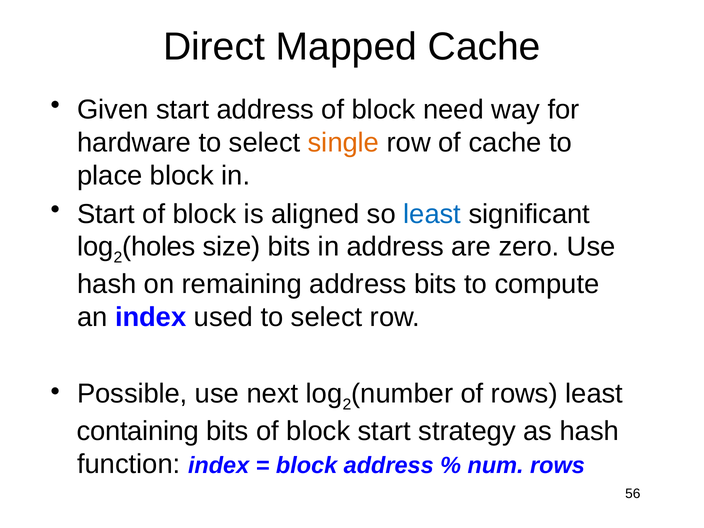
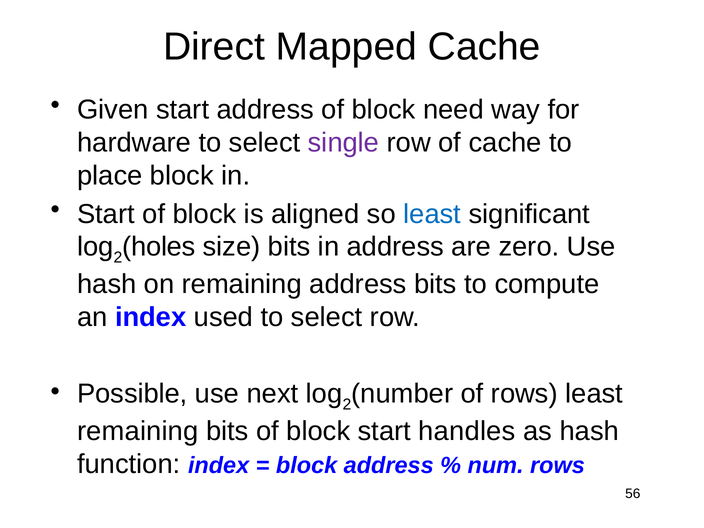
single colour: orange -> purple
containing at (138, 431): containing -> remaining
strategy: strategy -> handles
